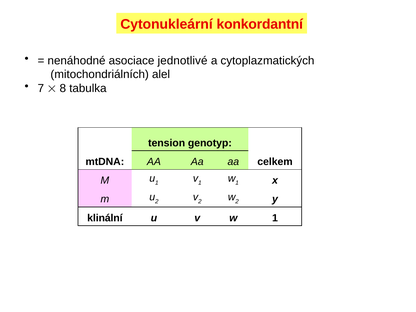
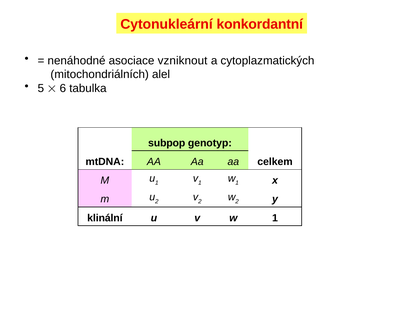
jednotlivé: jednotlivé -> vzniknout
7: 7 -> 5
8: 8 -> 6
tension: tension -> subpop
